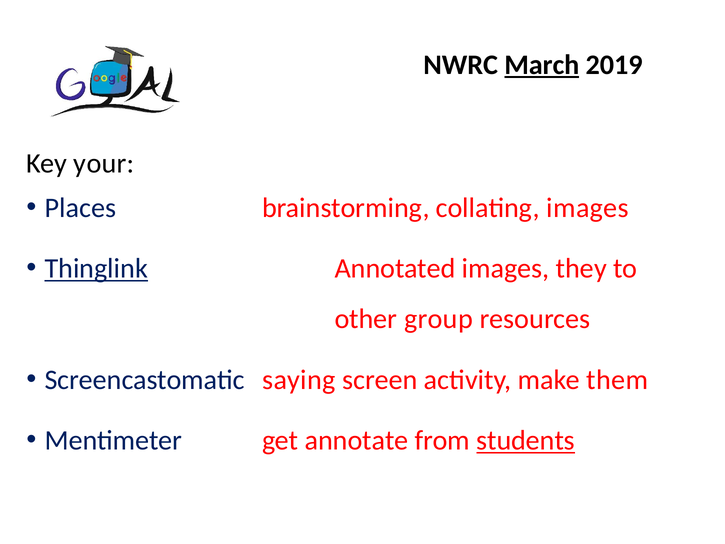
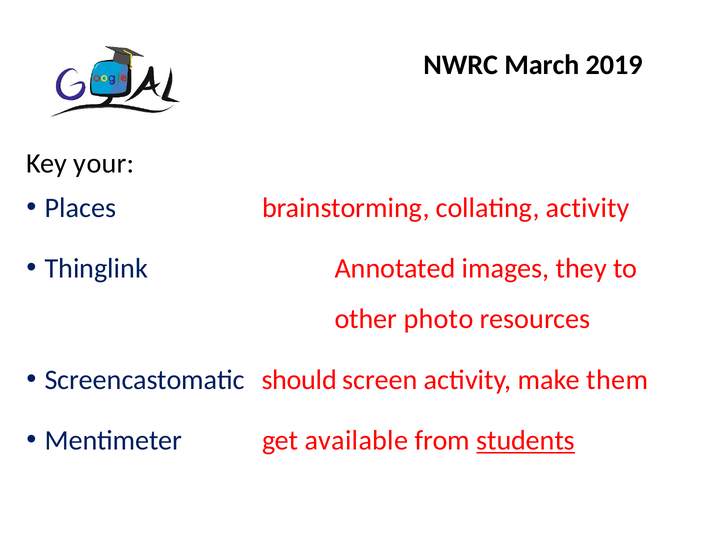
March underline: present -> none
collating images: images -> activity
Thinglink underline: present -> none
group: group -> photo
saying: saying -> should
annotate: annotate -> available
